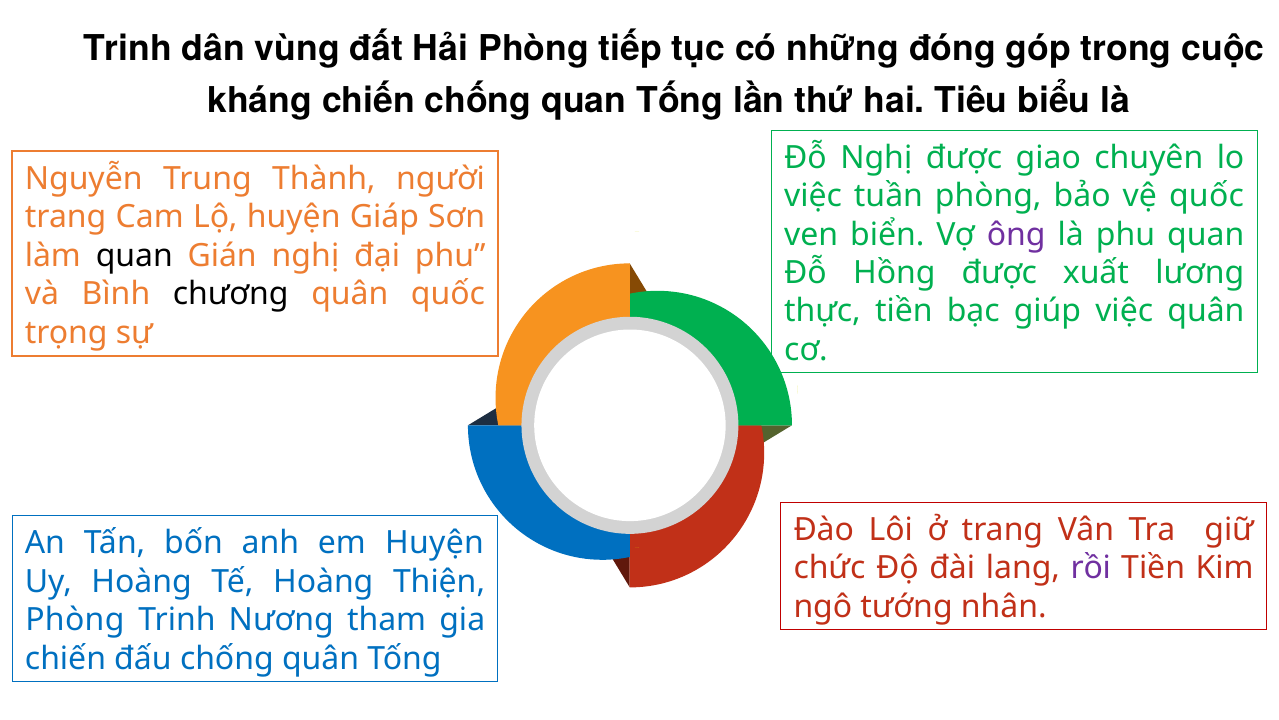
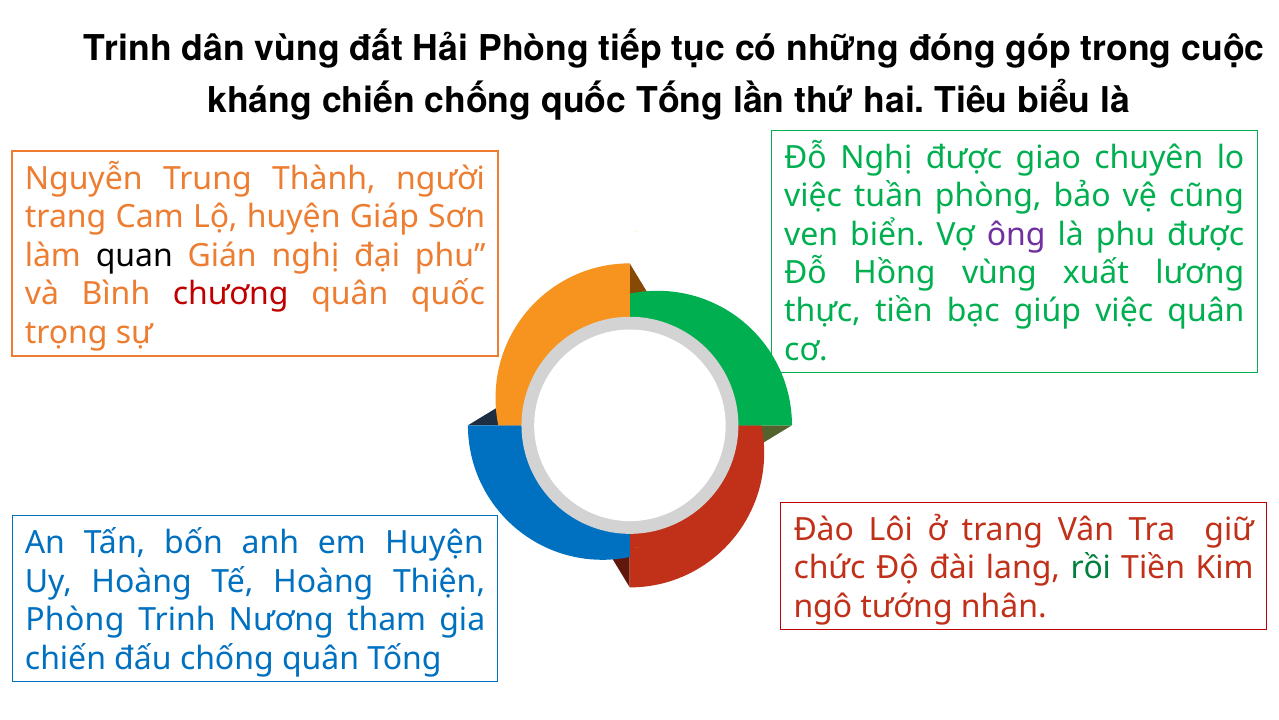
chống quan: quan -> quốc
vệ quốc: quốc -> cũng
phu quan: quan -> được
Hồng được: được -> vùng
chương colour: black -> red
rồi colour: purple -> green
